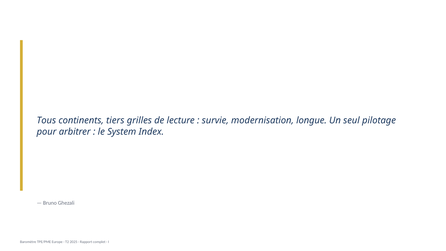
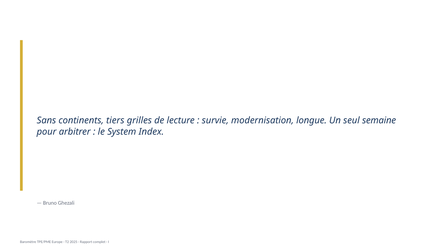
Tous: Tous -> Sans
pilotage: pilotage -> semaine
